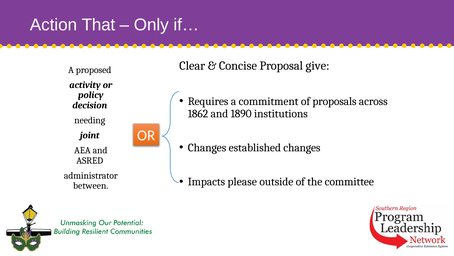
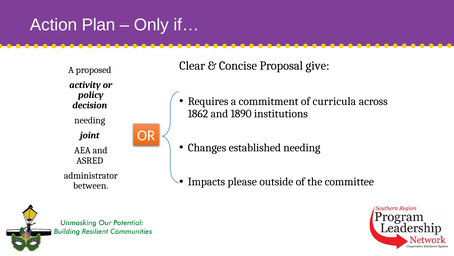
That: That -> Plan
proposals: proposals -> curricula
established changes: changes -> needing
